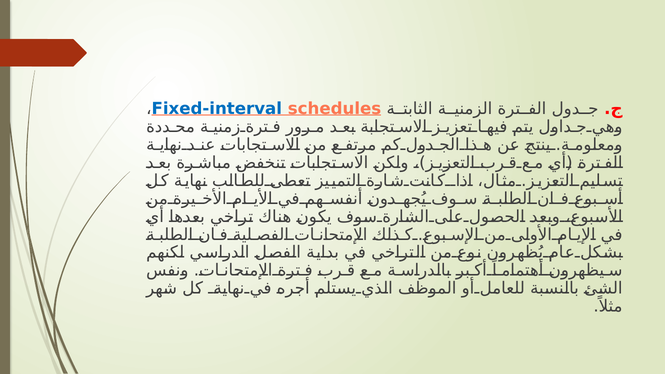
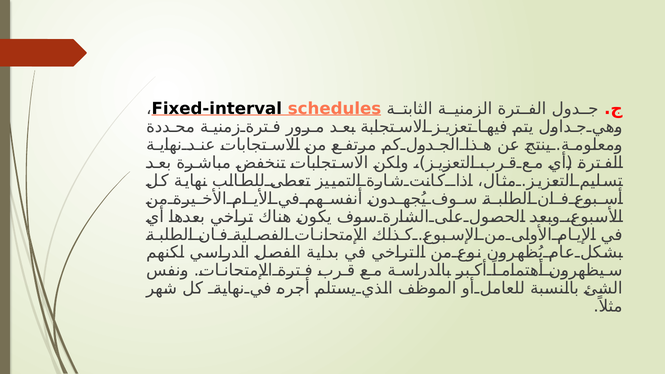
Fixed-interval colour: blue -> black
